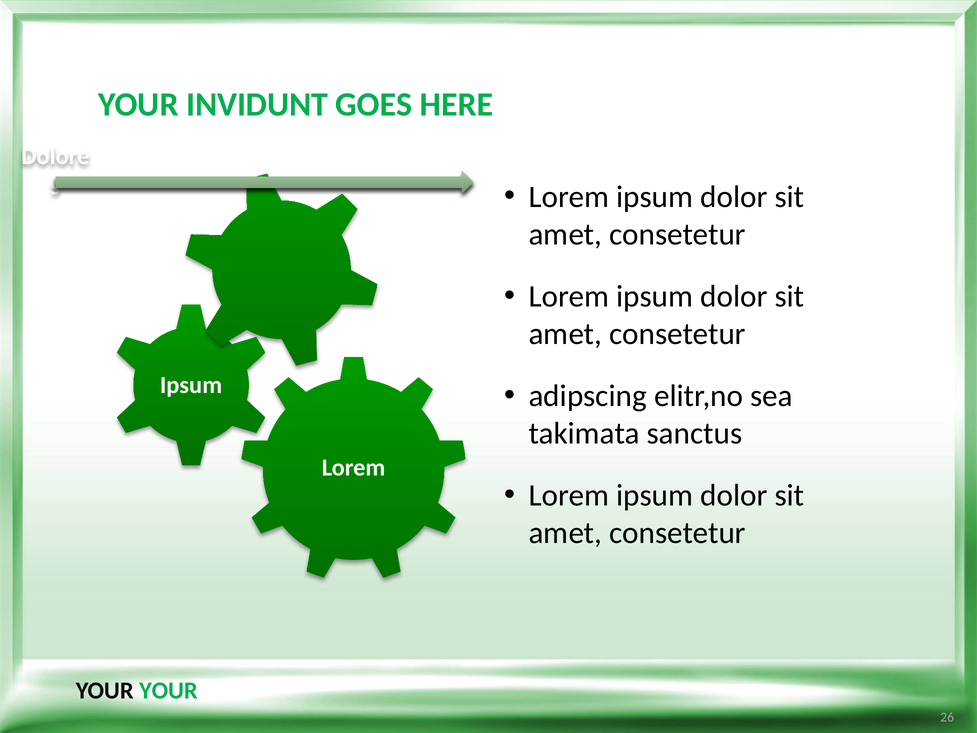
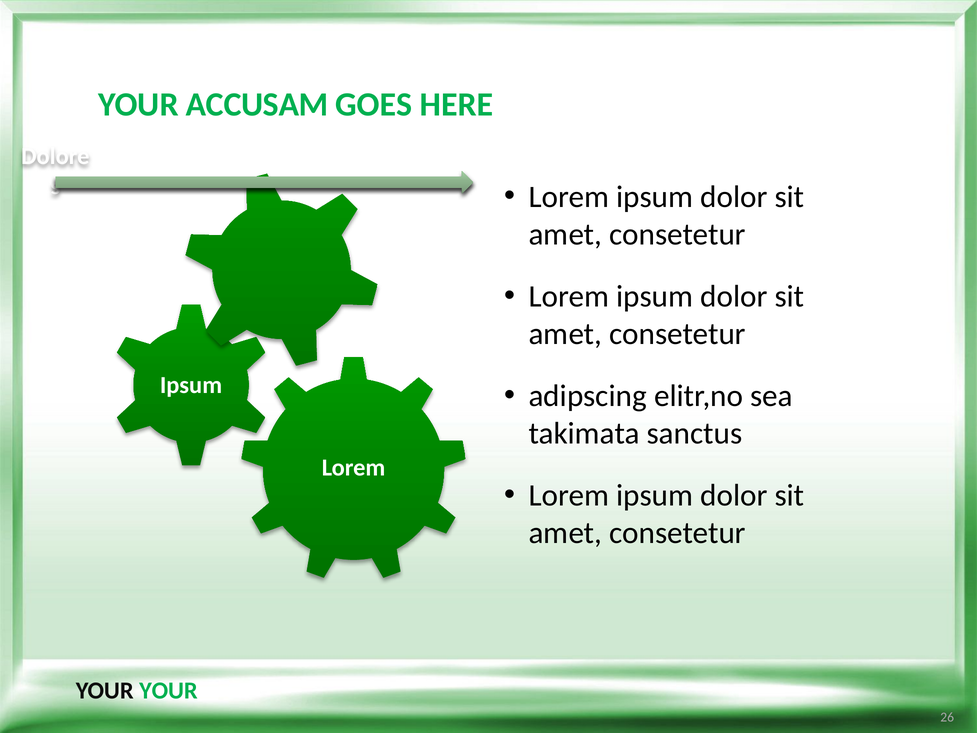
INVIDUNT: INVIDUNT -> ACCUSAM
